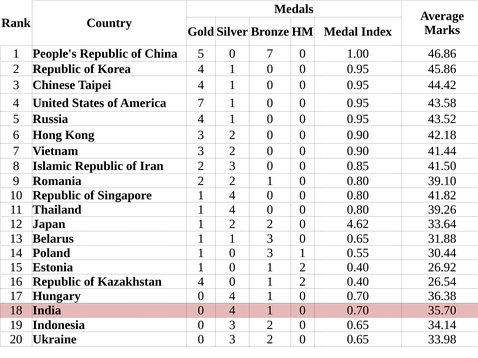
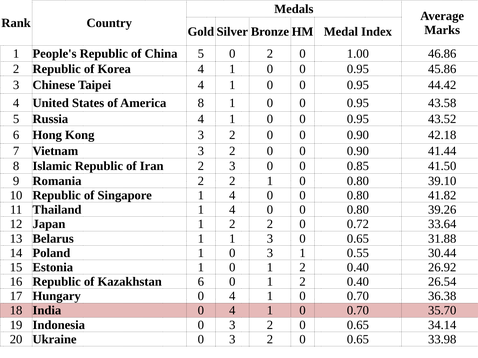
0 7: 7 -> 2
America 7: 7 -> 8
4.62: 4.62 -> 0.72
Kazakhstan 4: 4 -> 6
